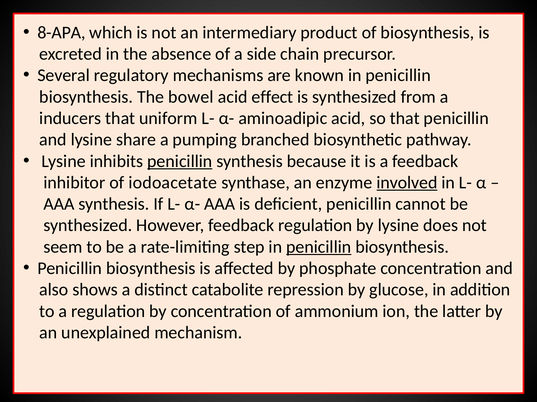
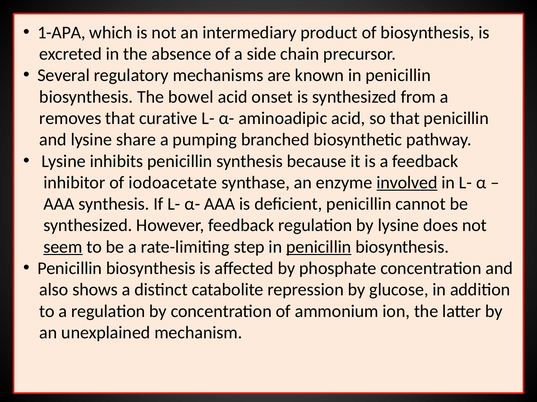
8-APA: 8-APA -> 1-APA
effect: effect -> onset
inducers: inducers -> removes
uniform: uniform -> curative
penicillin at (180, 161) underline: present -> none
seem underline: none -> present
